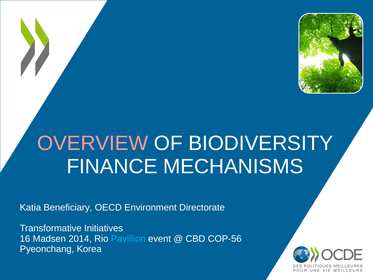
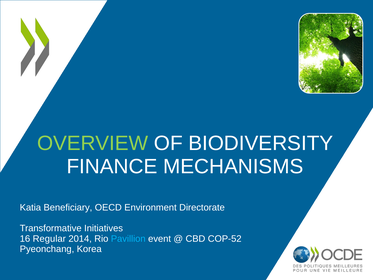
OVERVIEW colour: pink -> light green
Madsen: Madsen -> Regular
COP-56: COP-56 -> COP-52
